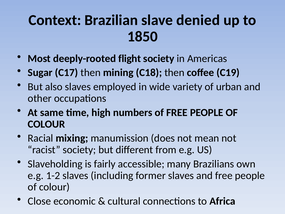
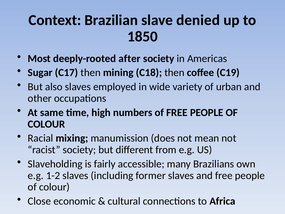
flight: flight -> after
